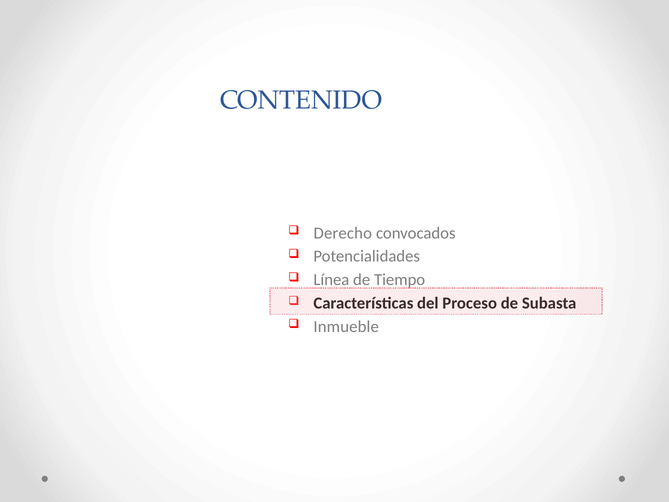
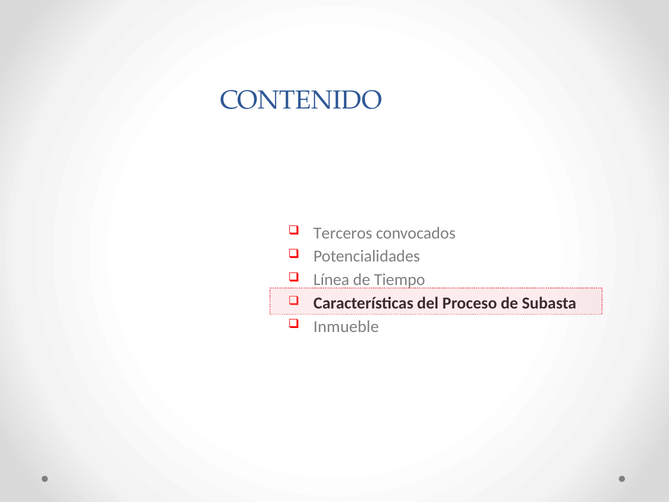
Derecho: Derecho -> Terceros
